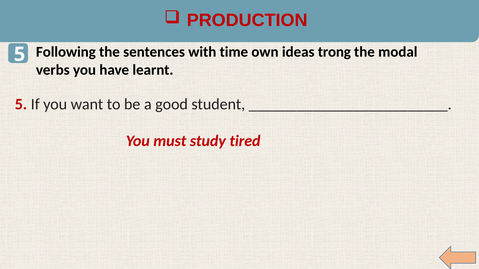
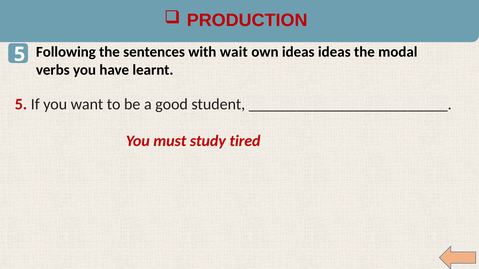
time: time -> wait
ideas trong: trong -> ideas
